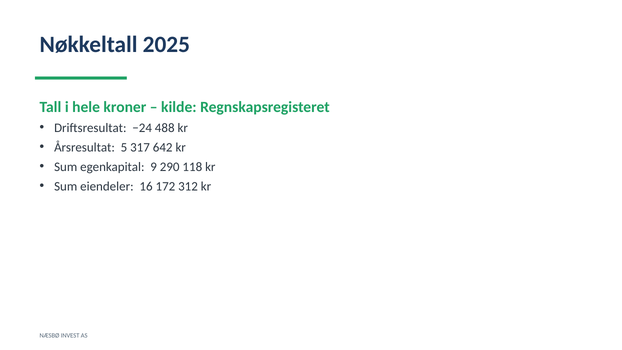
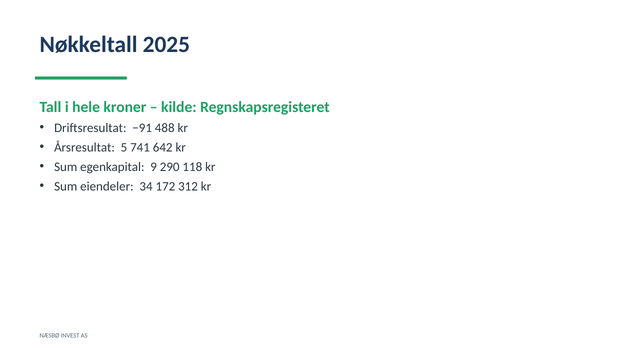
−24: −24 -> −91
317: 317 -> 741
16: 16 -> 34
